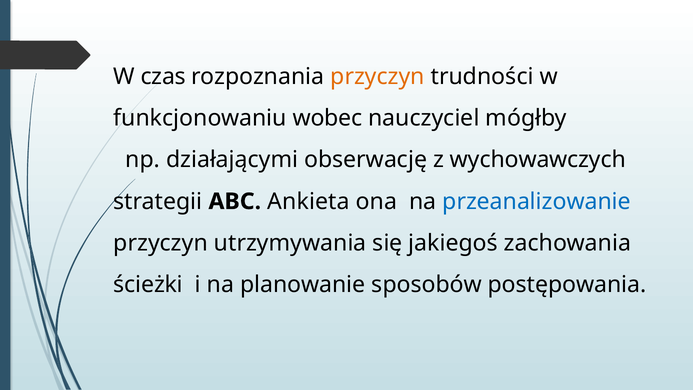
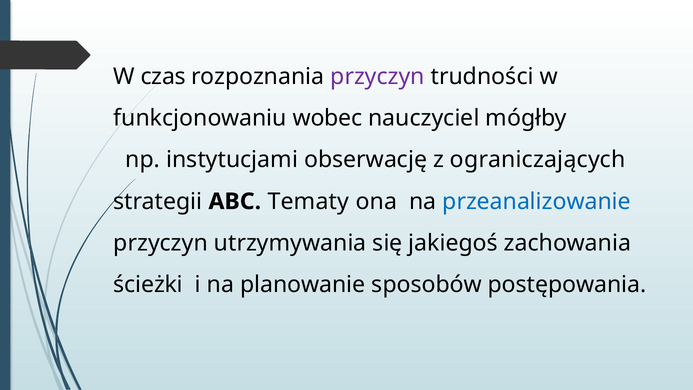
przyczyn at (378, 77) colour: orange -> purple
działającymi: działającymi -> instytucjami
wychowawczych: wychowawczych -> ograniczających
Ankieta: Ankieta -> Tematy
